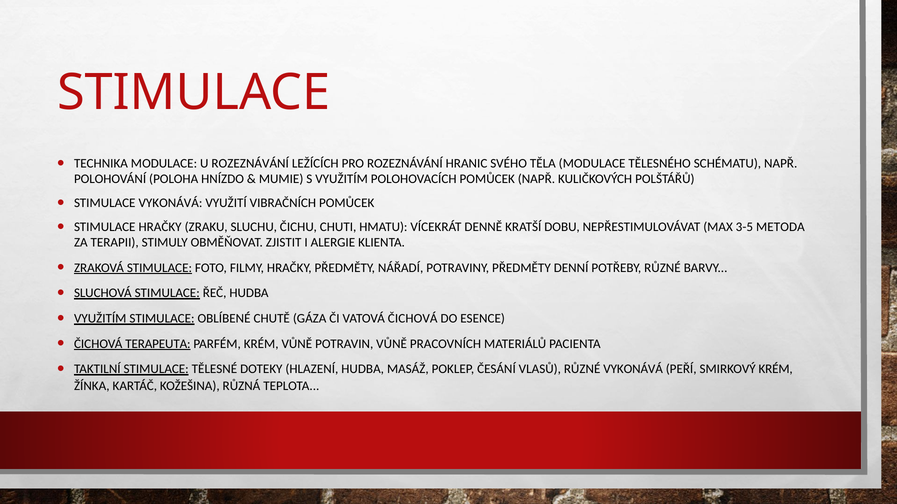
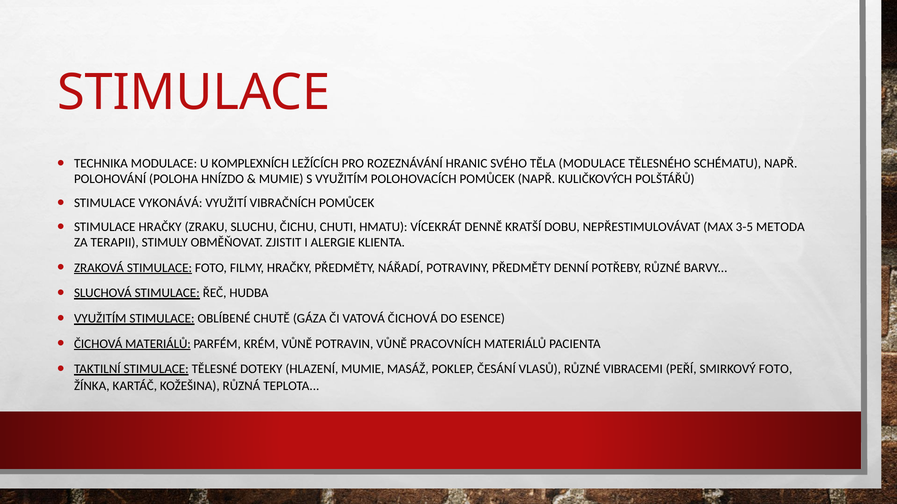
U ROZEZNÁVÁNÍ: ROZEZNÁVÁNÍ -> KOMPLEXNÍCH
ČICHOVÁ TERAPEUTA: TERAPEUTA -> MATERIÁLŮ
HLAZENÍ HUDBA: HUDBA -> MUMIE
RŮZNÉ VYKONÁVÁ: VYKONÁVÁ -> VIBRACEMI
SMIRKOVÝ KRÉM: KRÉM -> FOTO
